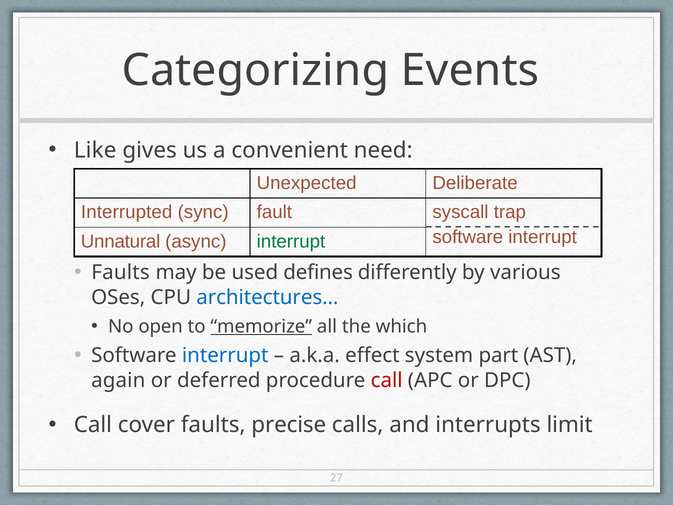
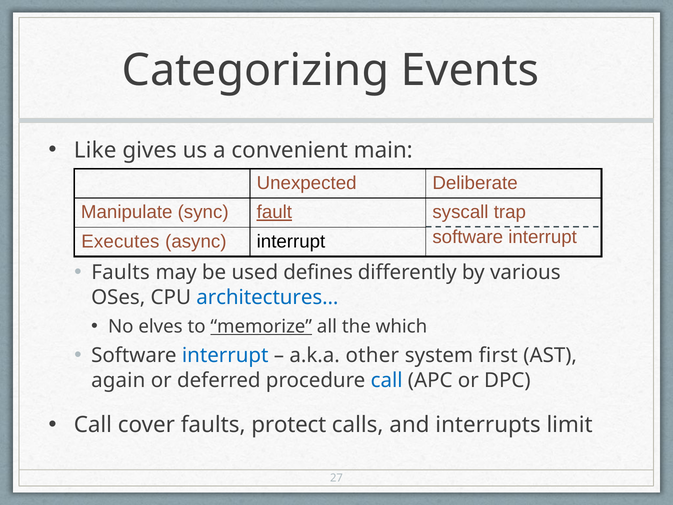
need: need -> main
Interrupted: Interrupted -> Manipulate
fault underline: none -> present
Unnatural: Unnatural -> Executes
interrupt at (291, 241) colour: green -> black
open: open -> elves
effect: effect -> other
part: part -> first
call at (387, 380) colour: red -> blue
precise: precise -> protect
